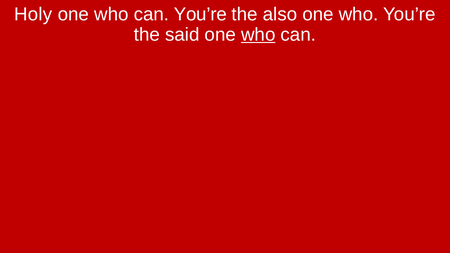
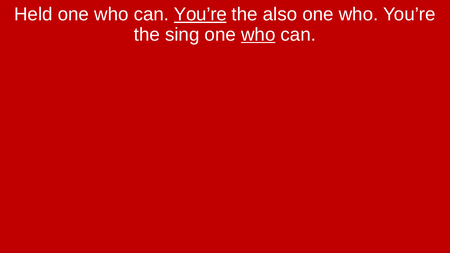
Holy: Holy -> Held
You’re at (200, 14) underline: none -> present
said: said -> sing
